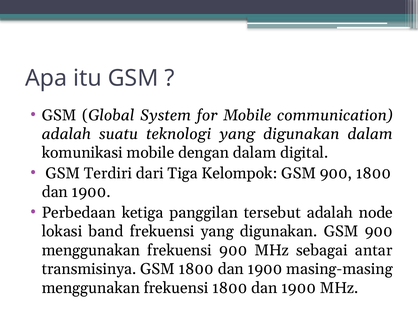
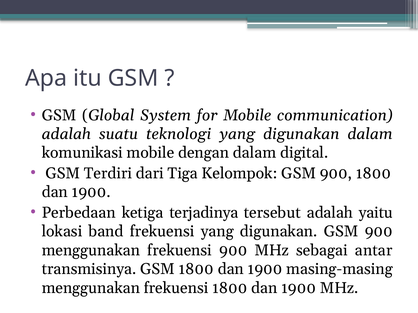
panggilan: panggilan -> terjadinya
node: node -> yaitu
